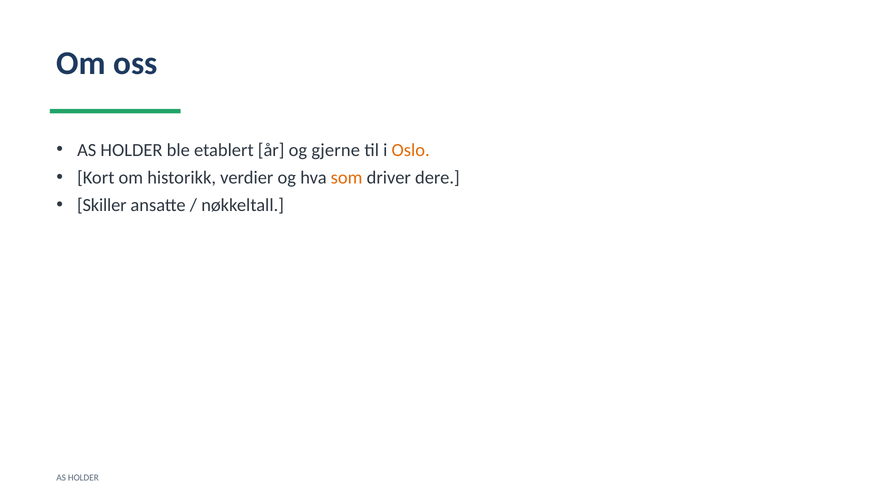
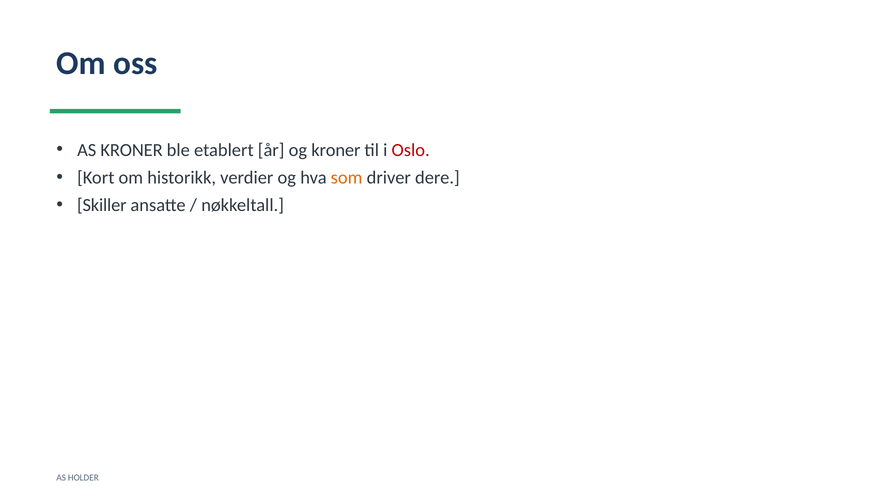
HOLDER at (131, 150): HOLDER -> KRONER
og gjerne: gjerne -> kroner
Oslo colour: orange -> red
